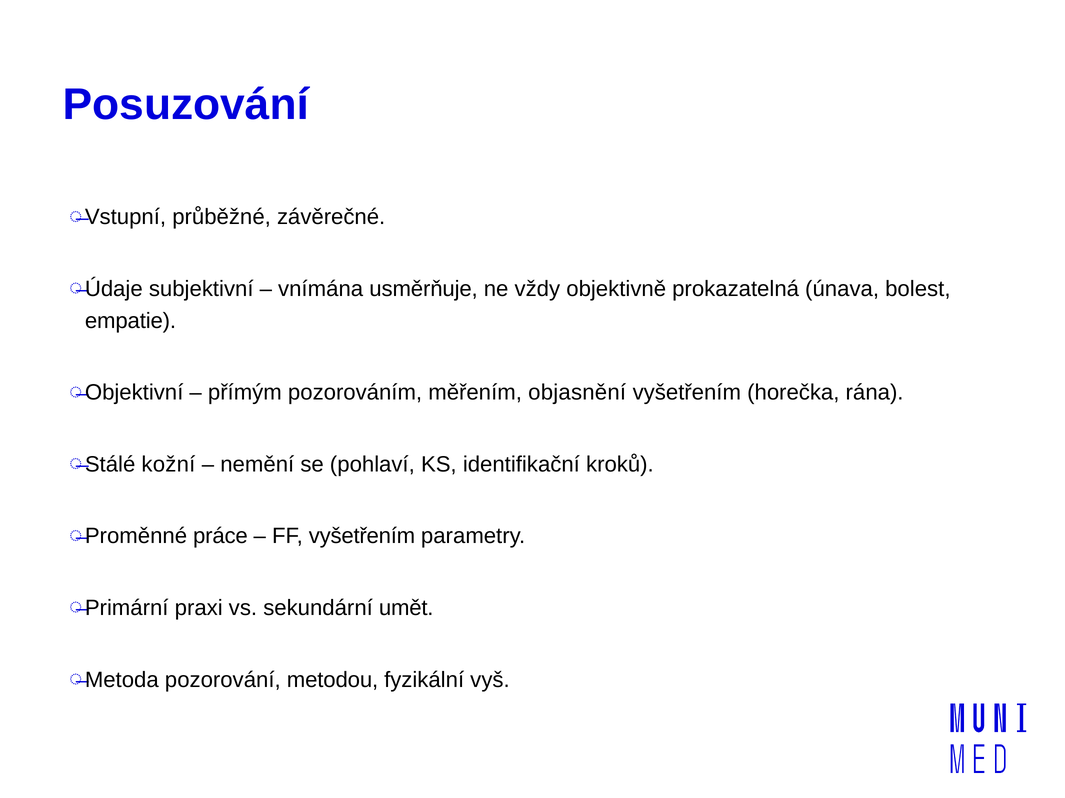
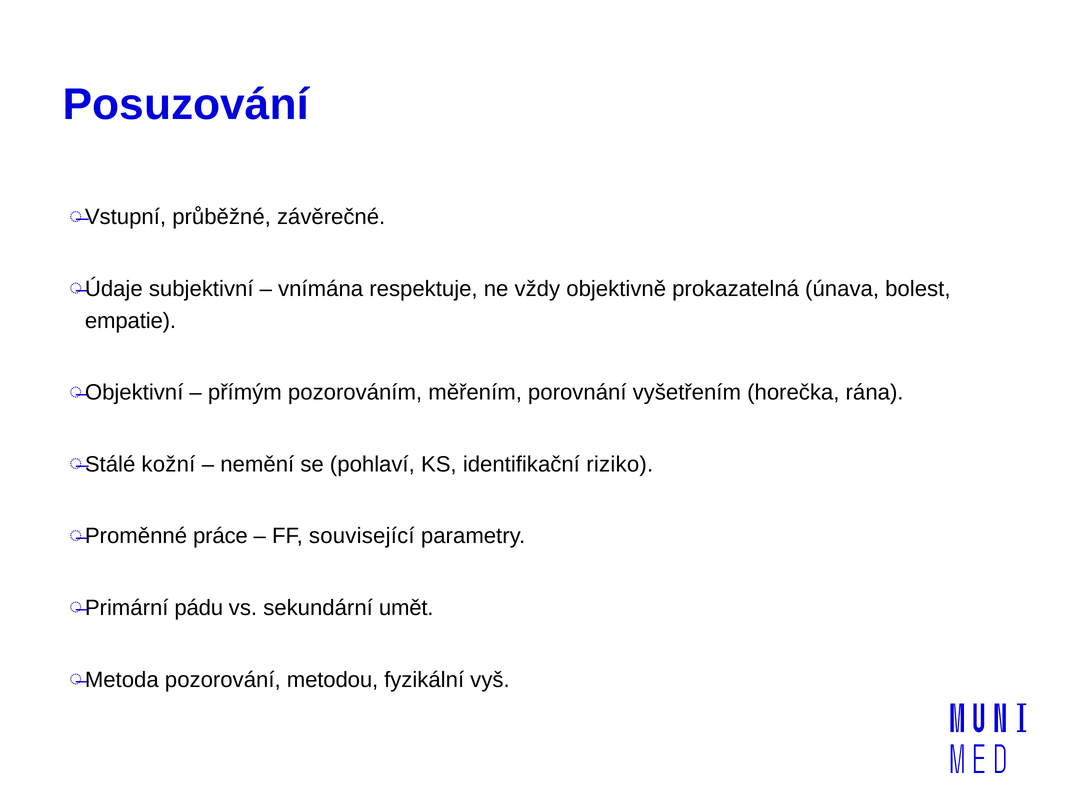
usměrňuje: usměrňuje -> respektuje
objasnění: objasnění -> porovnání
kroků: kroků -> riziko
FF vyšetřením: vyšetřením -> související
praxi: praxi -> pádu
